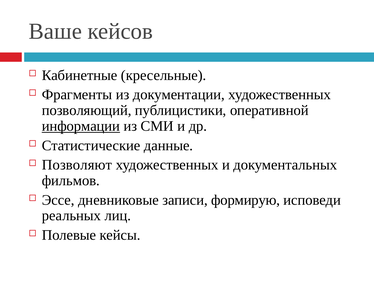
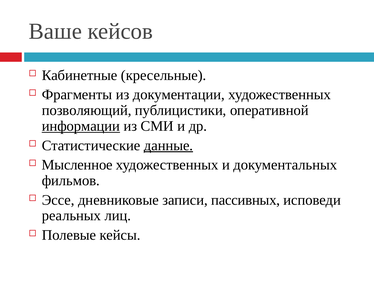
данные underline: none -> present
Позволяют: Позволяют -> Мысленное
формирую: формирую -> пассивных
